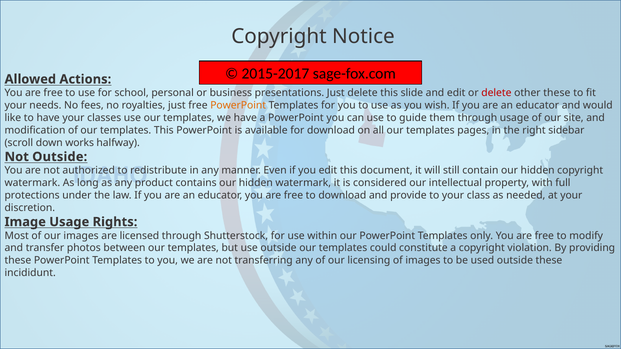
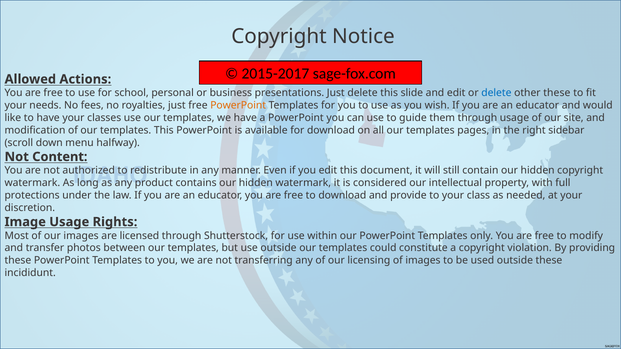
delete at (496, 93) colour: red -> blue
works: works -> menu
Not Outside: Outside -> Content
